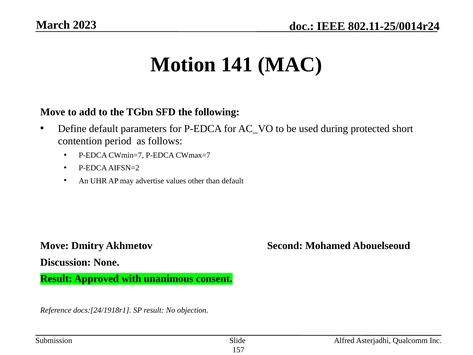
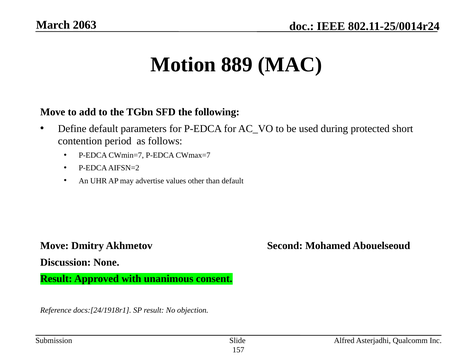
2023: 2023 -> 2063
141: 141 -> 889
